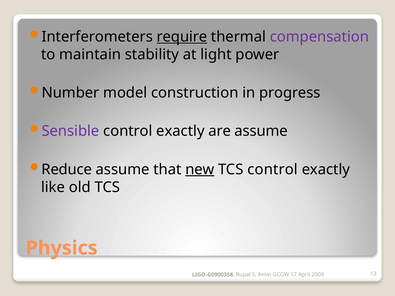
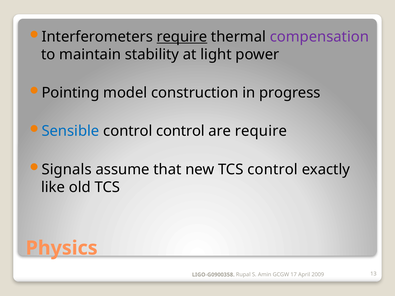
Number: Number -> Pointing
Sensible colour: purple -> blue
exactly at (180, 131): exactly -> control
are assume: assume -> require
Reduce: Reduce -> Signals
new underline: present -> none
